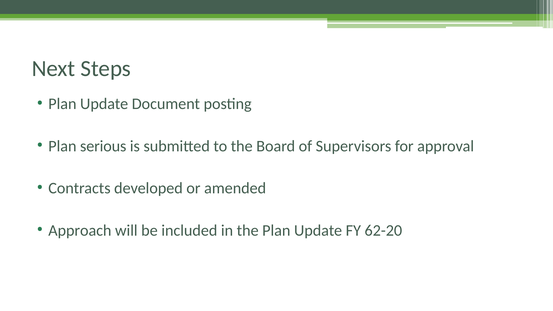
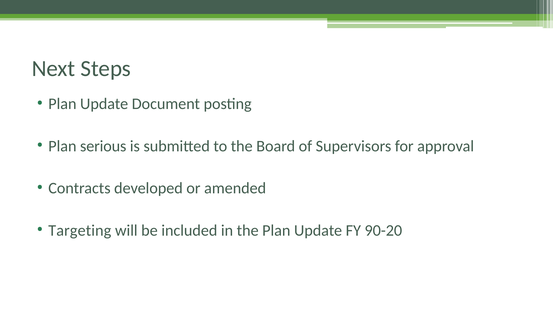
Approach: Approach -> Targeting
62-20: 62-20 -> 90-20
